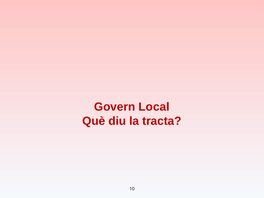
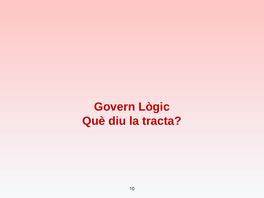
Local: Local -> Lògic
